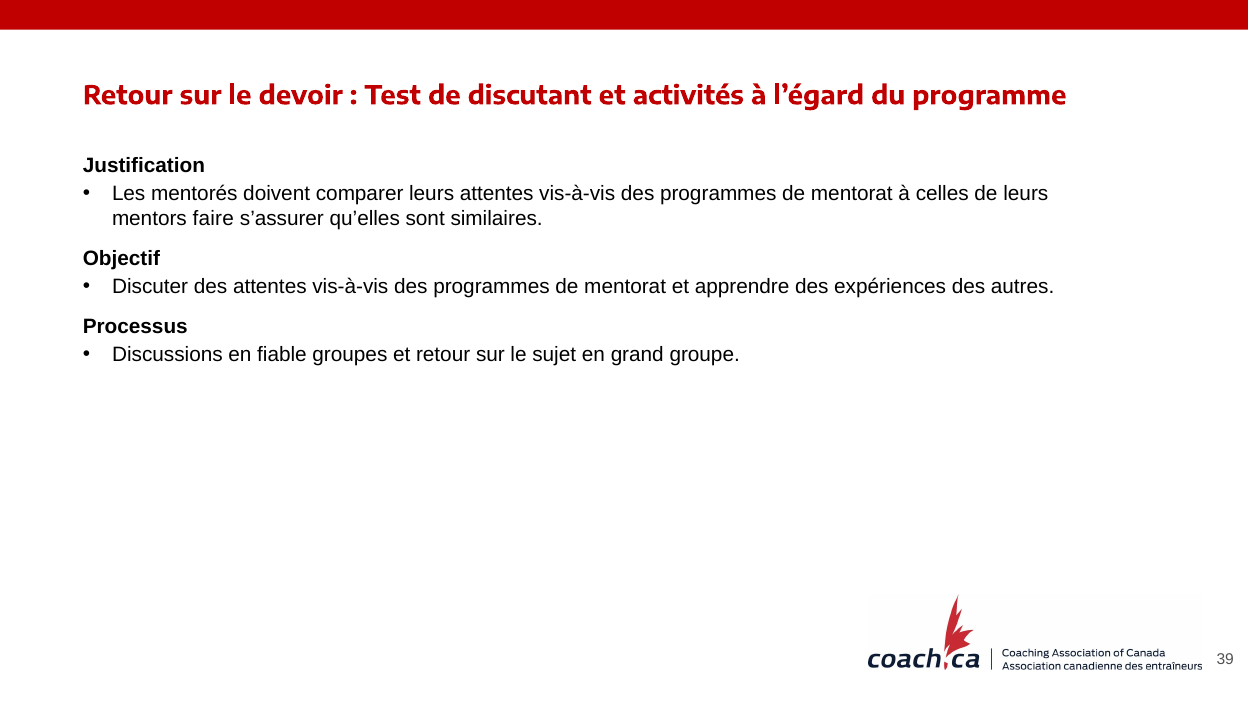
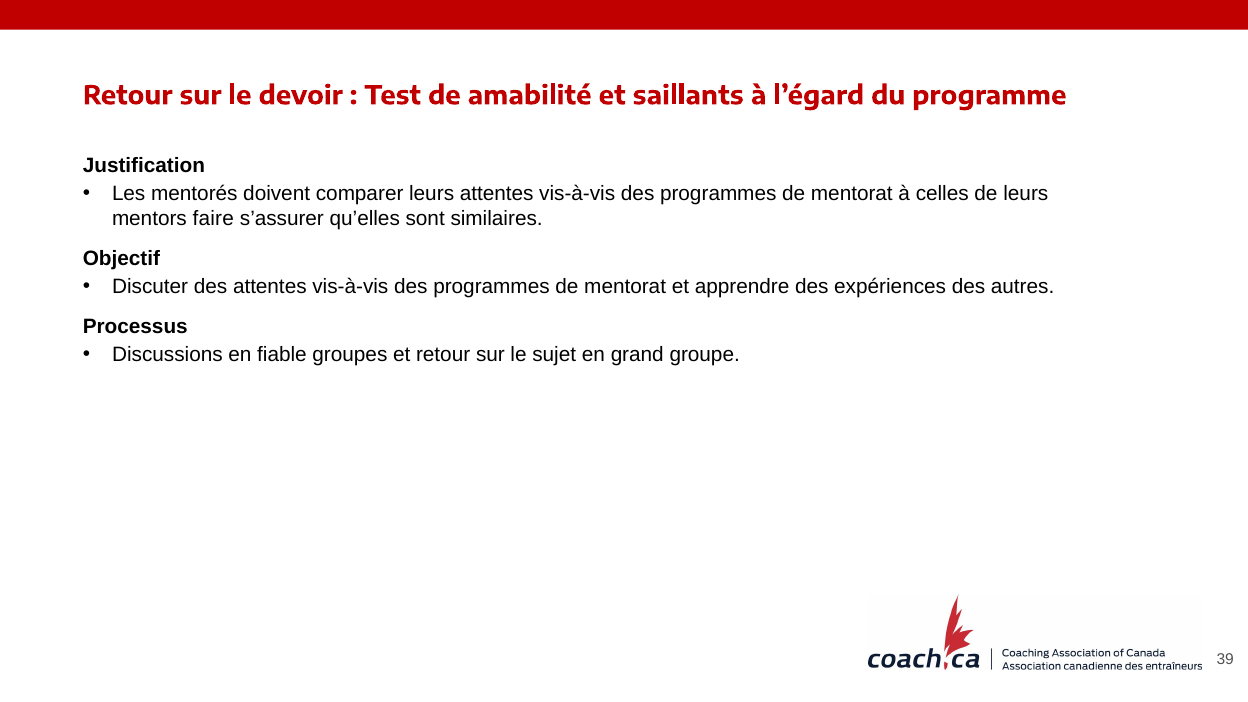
discutant: discutant -> amabilité
activités: activités -> saillants
